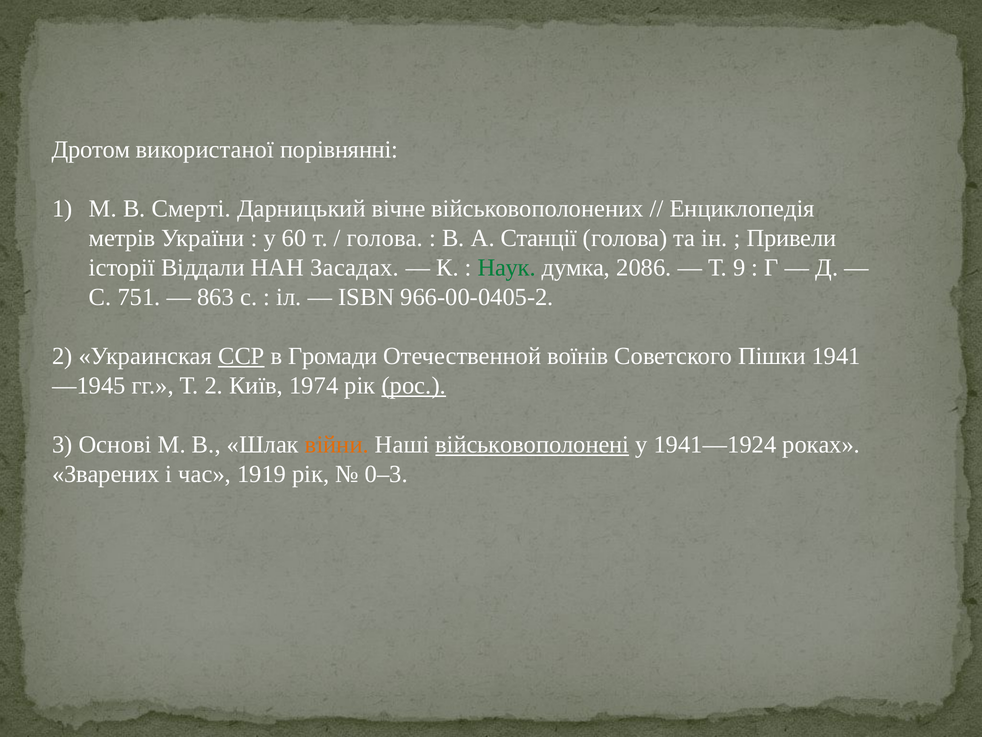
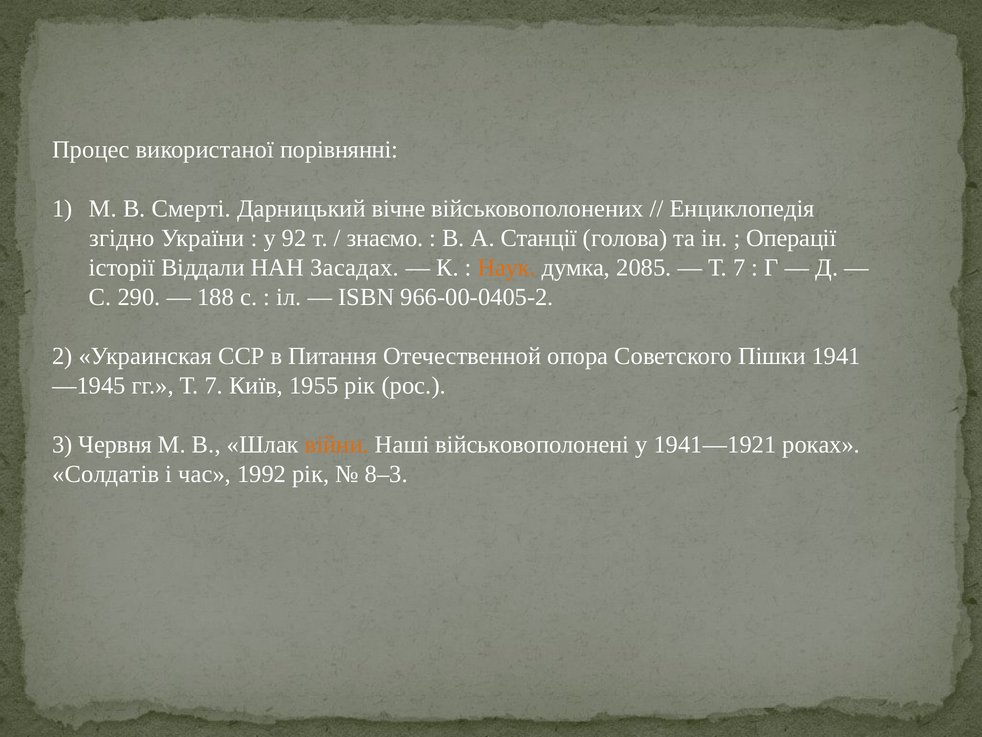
Дротом: Дротом -> Процес
метрів: метрів -> згідно
60: 60 -> 92
голова at (385, 238): голова -> знаємо
Привели: Привели -> Операції
Наук colour: green -> orange
2086: 2086 -> 2085
9 at (739, 268): 9 -> 7
751: 751 -> 290
863: 863 -> 188
ССР underline: present -> none
Громади: Громади -> Питання
воїнів: воїнів -> опора
гг Т 2: 2 -> 7
1974: 1974 -> 1955
рос underline: present -> none
Основі: Основі -> Червня
військовополонені underline: present -> none
1941—1924: 1941—1924 -> 1941—1921
Зварених: Зварених -> Солдатів
1919: 1919 -> 1992
0–3: 0–3 -> 8–3
